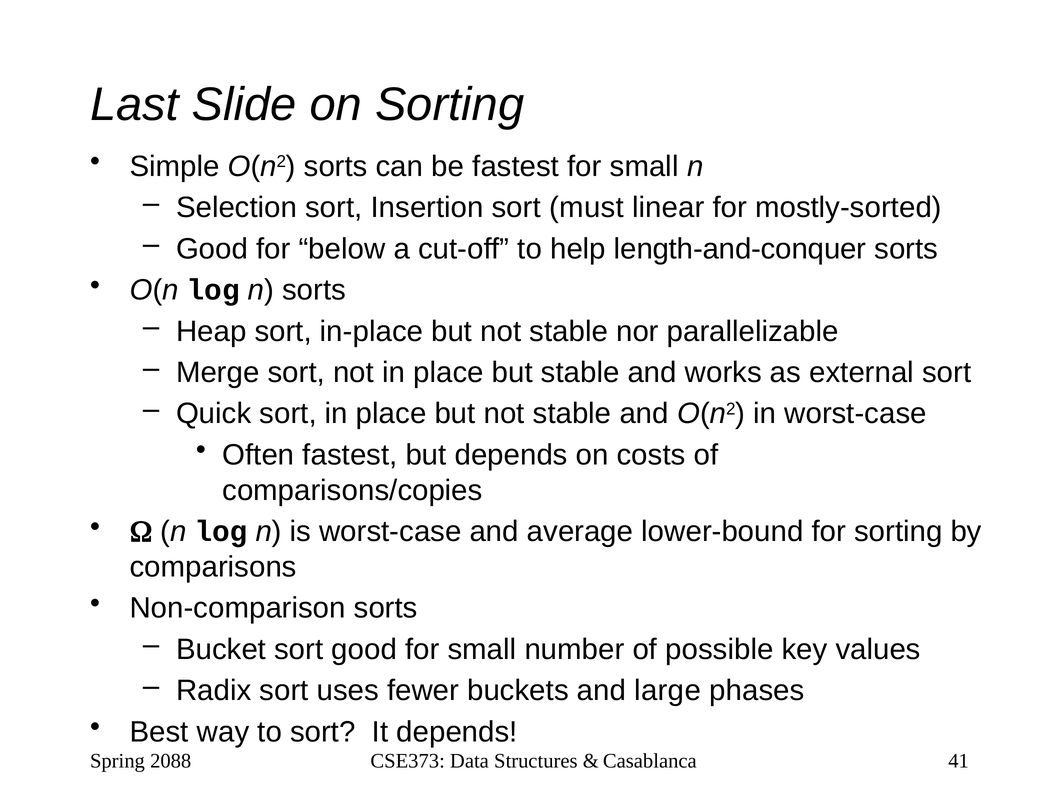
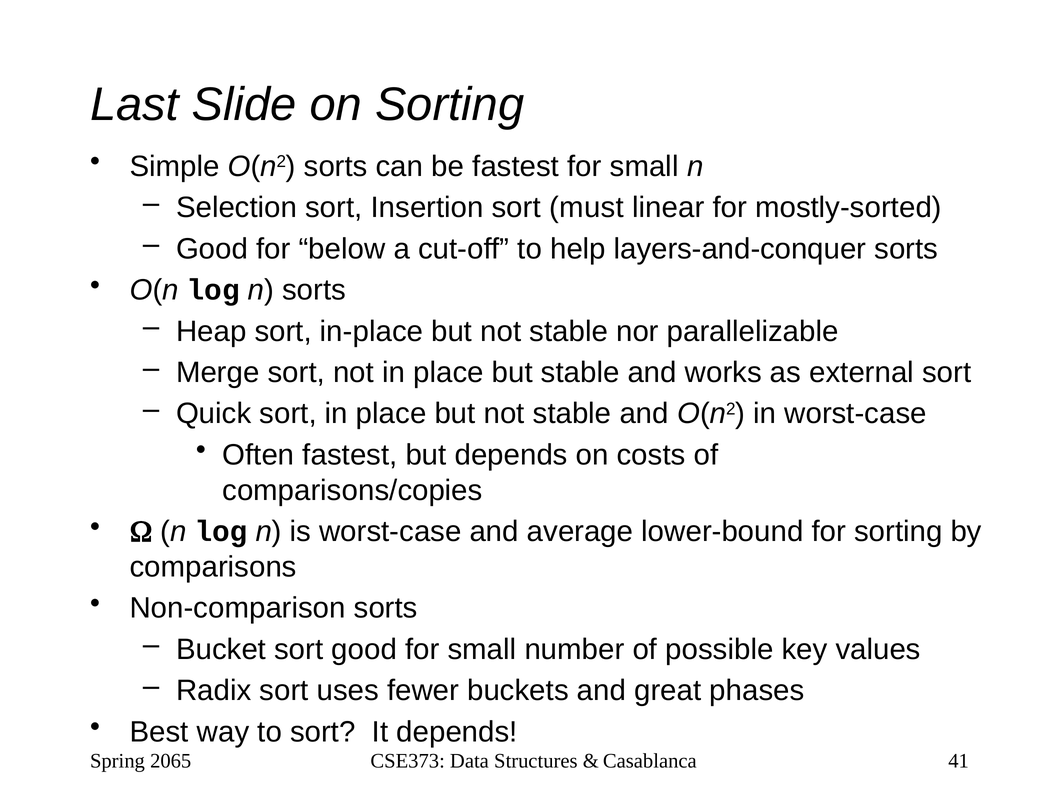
length-and-conquer: length-and-conquer -> layers-and-conquer
large: large -> great
2088: 2088 -> 2065
